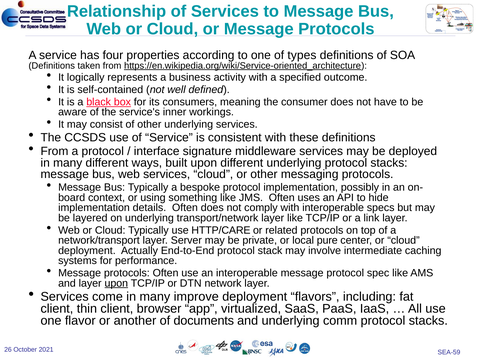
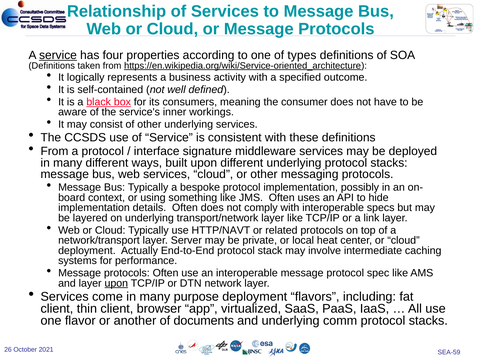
service at (58, 55) underline: none -> present
HTTP/CARE: HTTP/CARE -> HTTP/NAVT
pure: pure -> heat
improve: improve -> purpose
